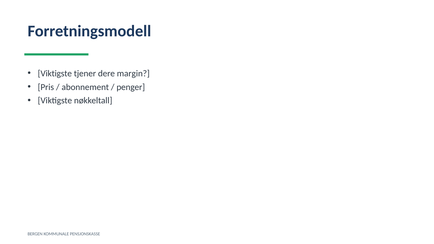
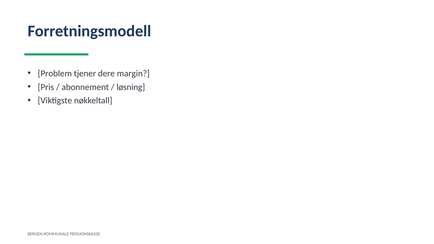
Viktigste at (55, 74): Viktigste -> Problem
penger: penger -> løsning
